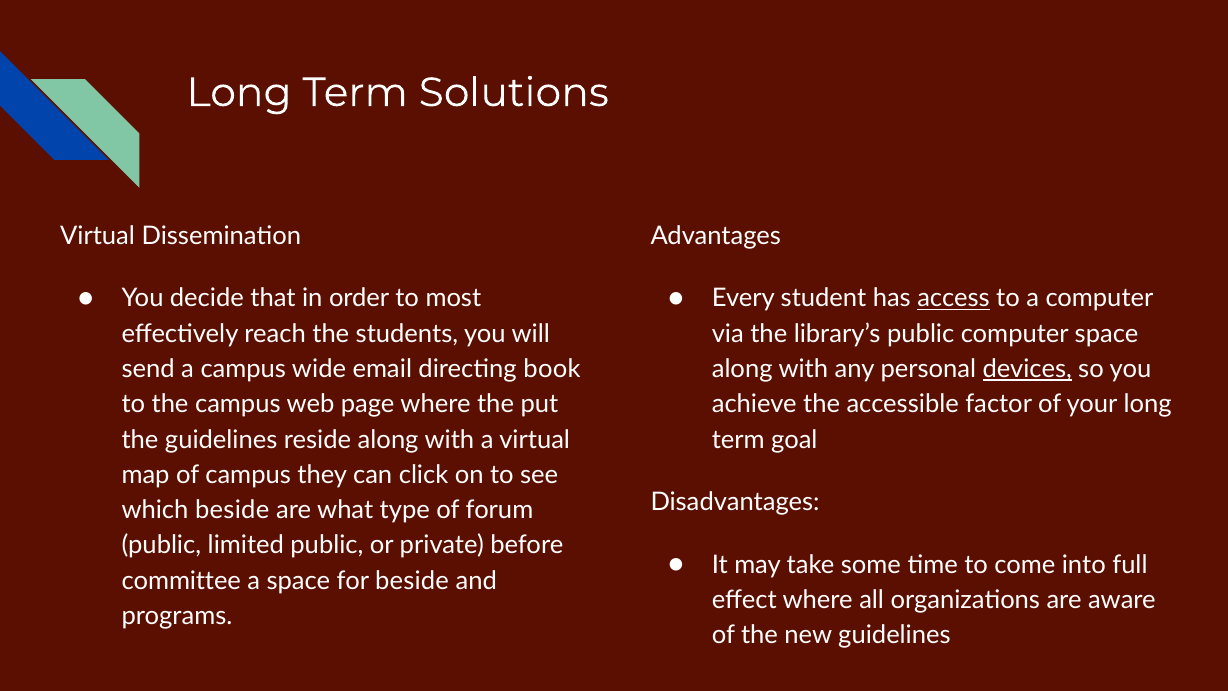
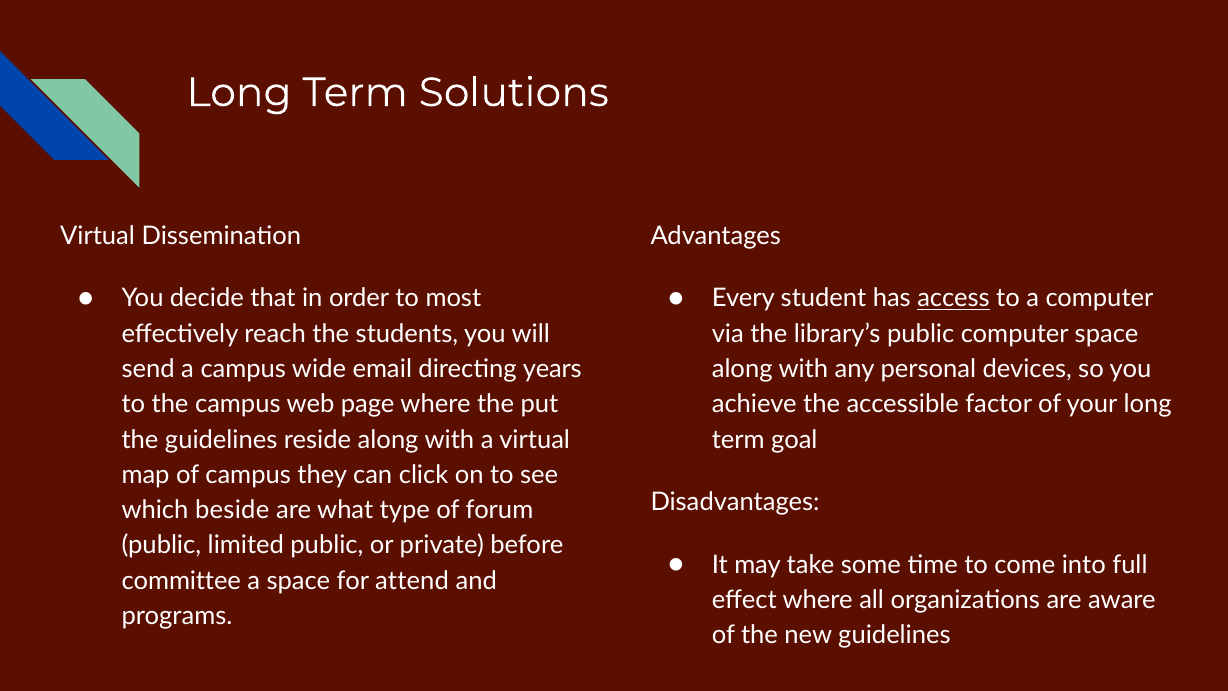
book: book -> years
devices underline: present -> none
for beside: beside -> attend
